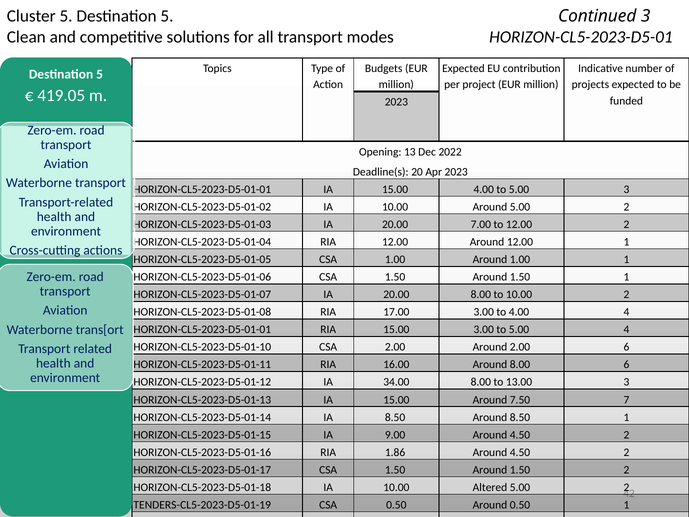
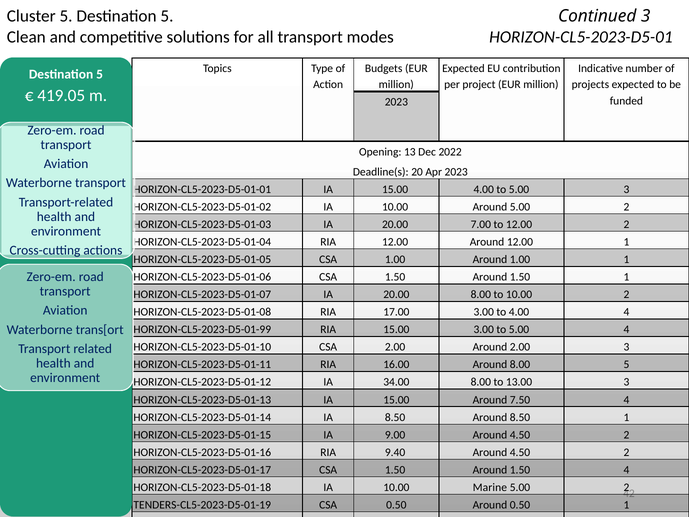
HORIZON-CL5-2023-D5-01-01 at (202, 329): HORIZON-CL5-2023-D5-01-01 -> HORIZON-CL5-2023-D5-01-99
2.00 6: 6 -> 3
8.00 6: 6 -> 5
7.50 7: 7 -> 4
1.86: 1.86 -> 9.40
1.50 2: 2 -> 4
Altered: Altered -> Marine
